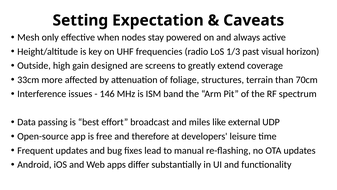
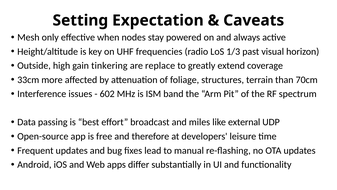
designed: designed -> tinkering
screens: screens -> replace
146: 146 -> 602
